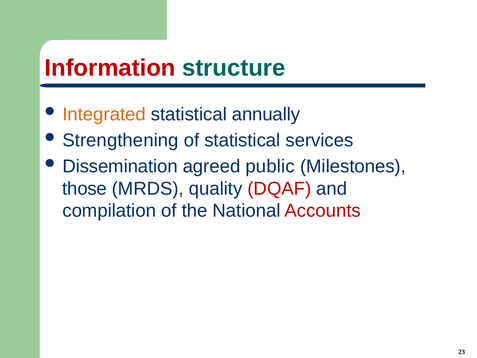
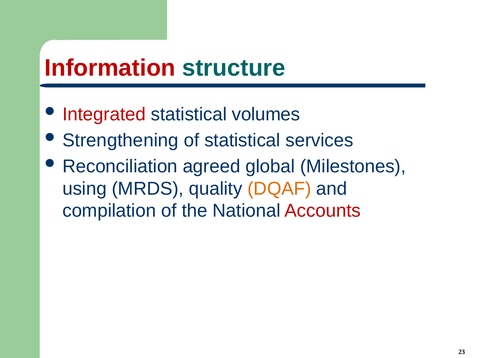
Integrated colour: orange -> red
annually: annually -> volumes
Dissemination: Dissemination -> Reconciliation
public: public -> global
those: those -> using
DQAF colour: red -> orange
